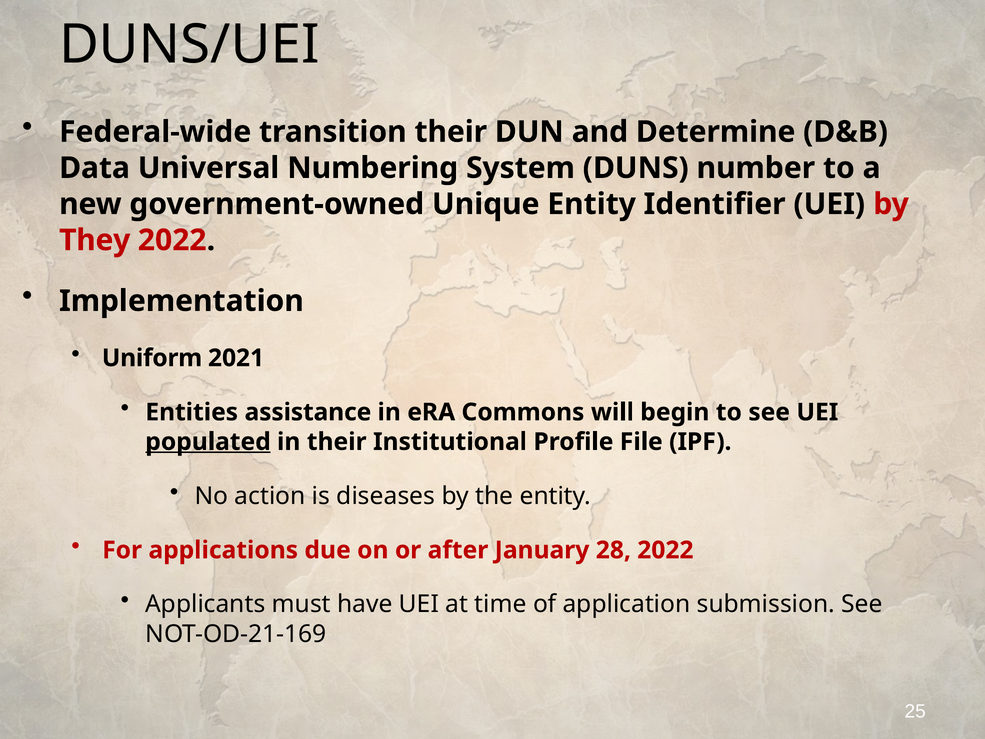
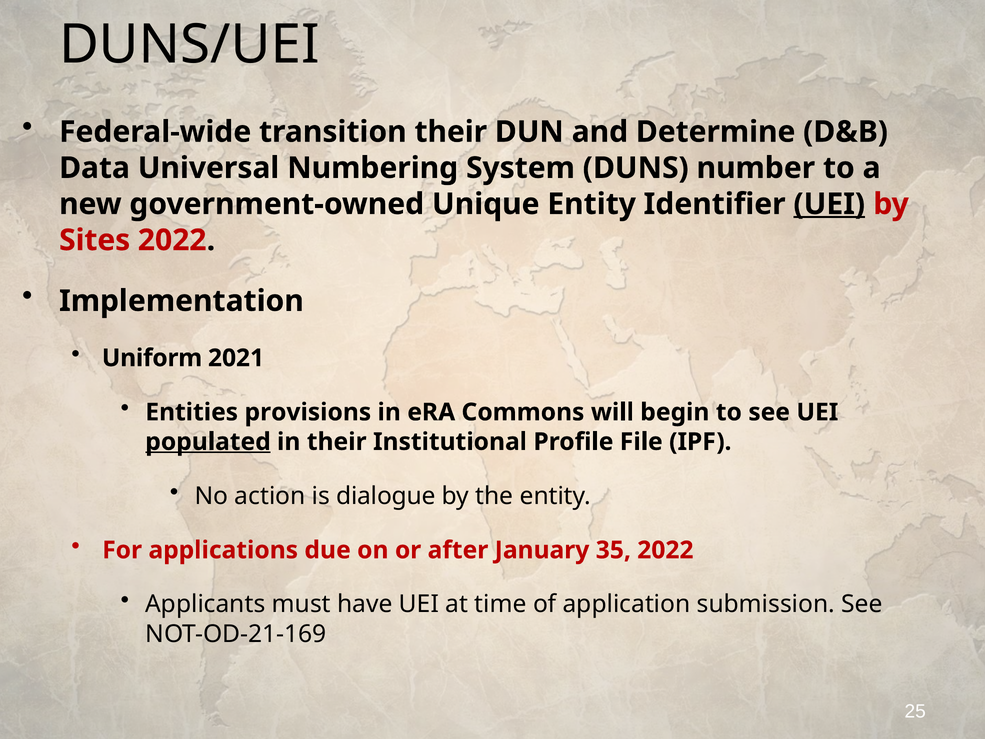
UEI at (829, 204) underline: none -> present
They: They -> Sites
assistance: assistance -> provisions
diseases: diseases -> dialogue
28: 28 -> 35
